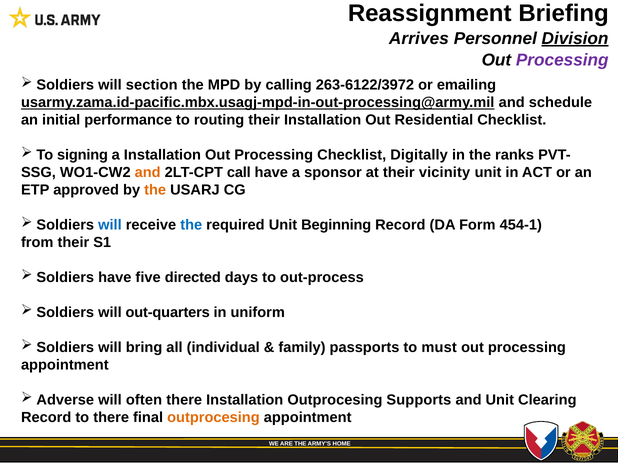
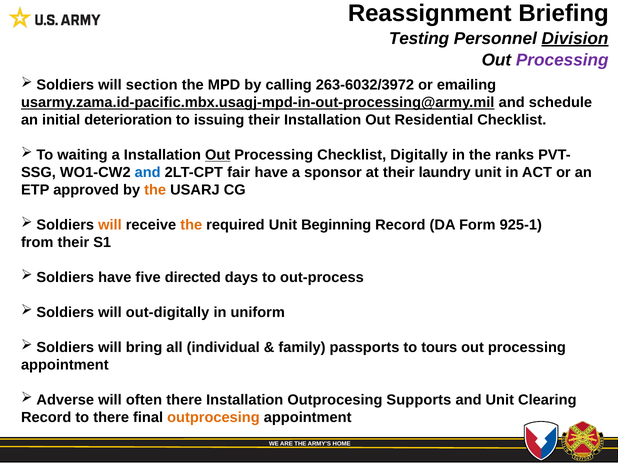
Arrives: Arrives -> Testing
263-6122/3972: 263-6122/3972 -> 263-6032/3972
performance: performance -> deterioration
routing: routing -> issuing
signing: signing -> waiting
Out at (218, 155) underline: none -> present
and at (148, 173) colour: orange -> blue
call: call -> fair
vicinity: vicinity -> laundry
will at (110, 225) colour: blue -> orange
the at (191, 225) colour: blue -> orange
454-1: 454-1 -> 925-1
out-quarters: out-quarters -> out-digitally
must: must -> tours
